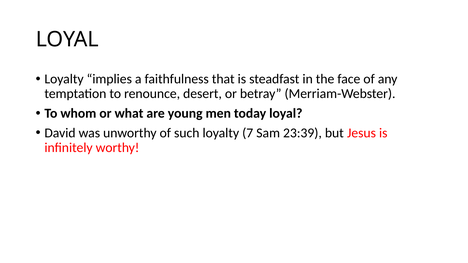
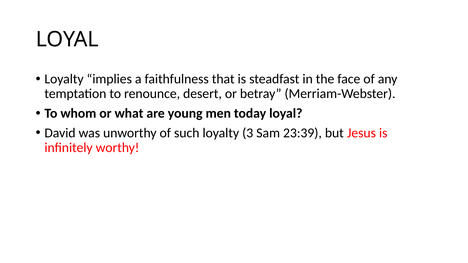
7: 7 -> 3
